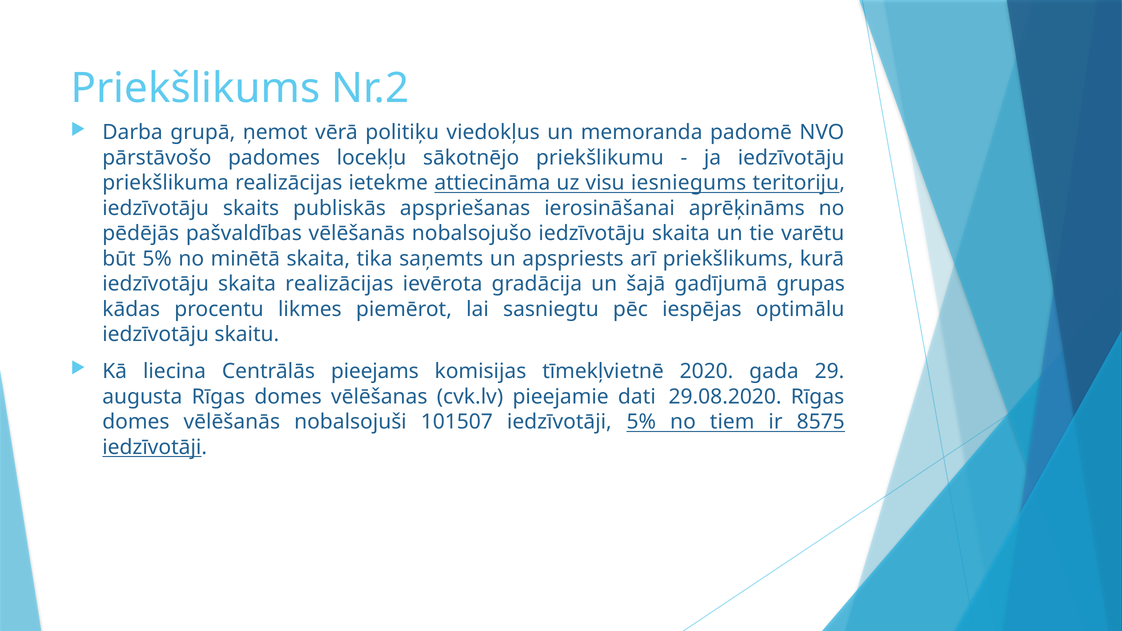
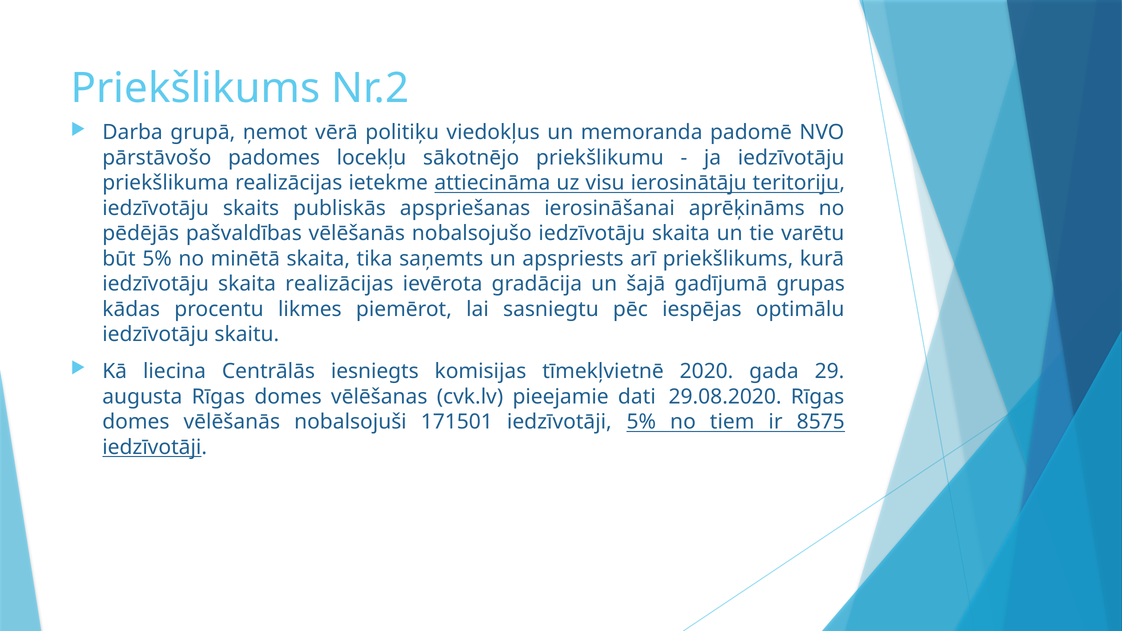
iesniegums: iesniegums -> ierosinātāju
pieejams: pieejams -> iesniegts
101507: 101507 -> 171501
